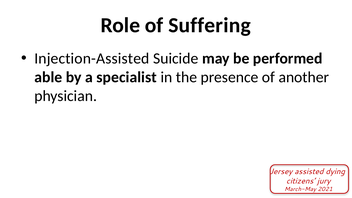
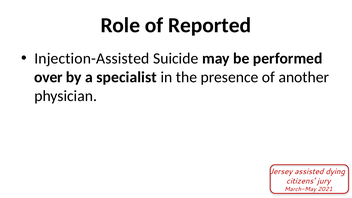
Suffering: Suffering -> Reported
able: able -> over
